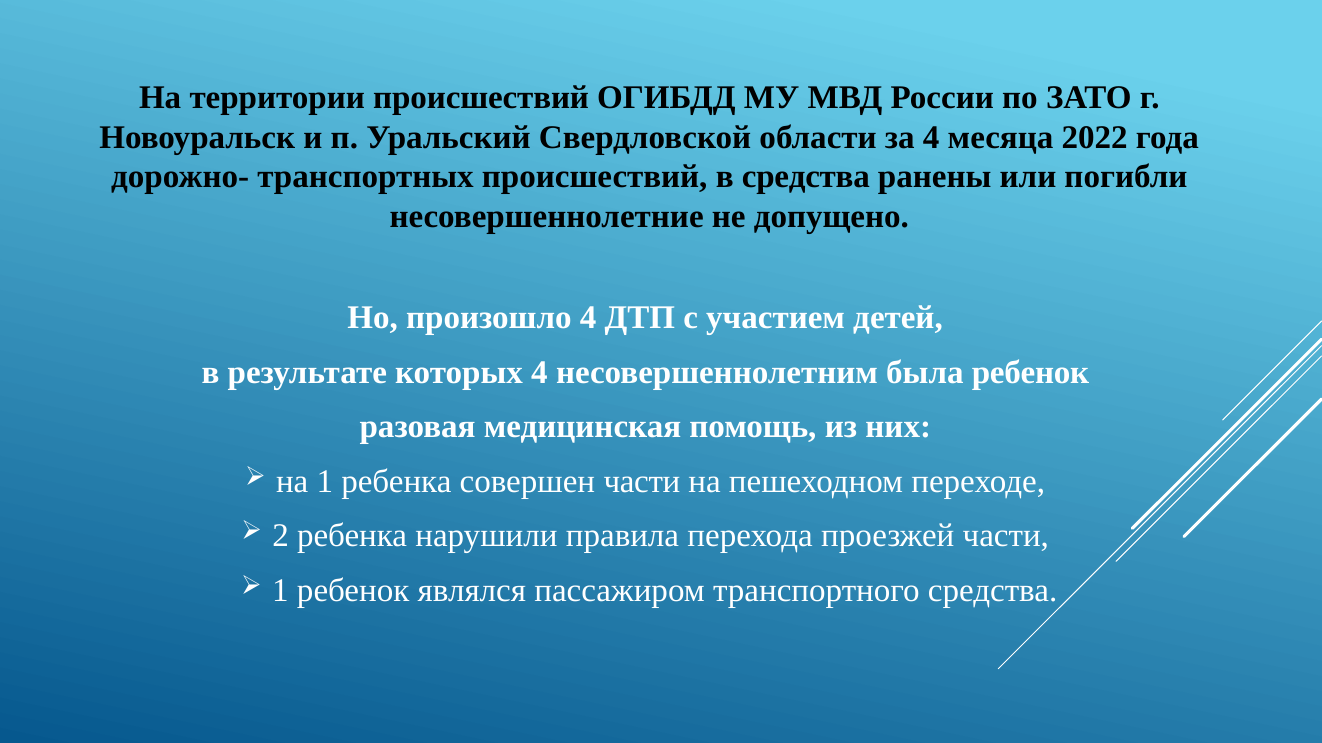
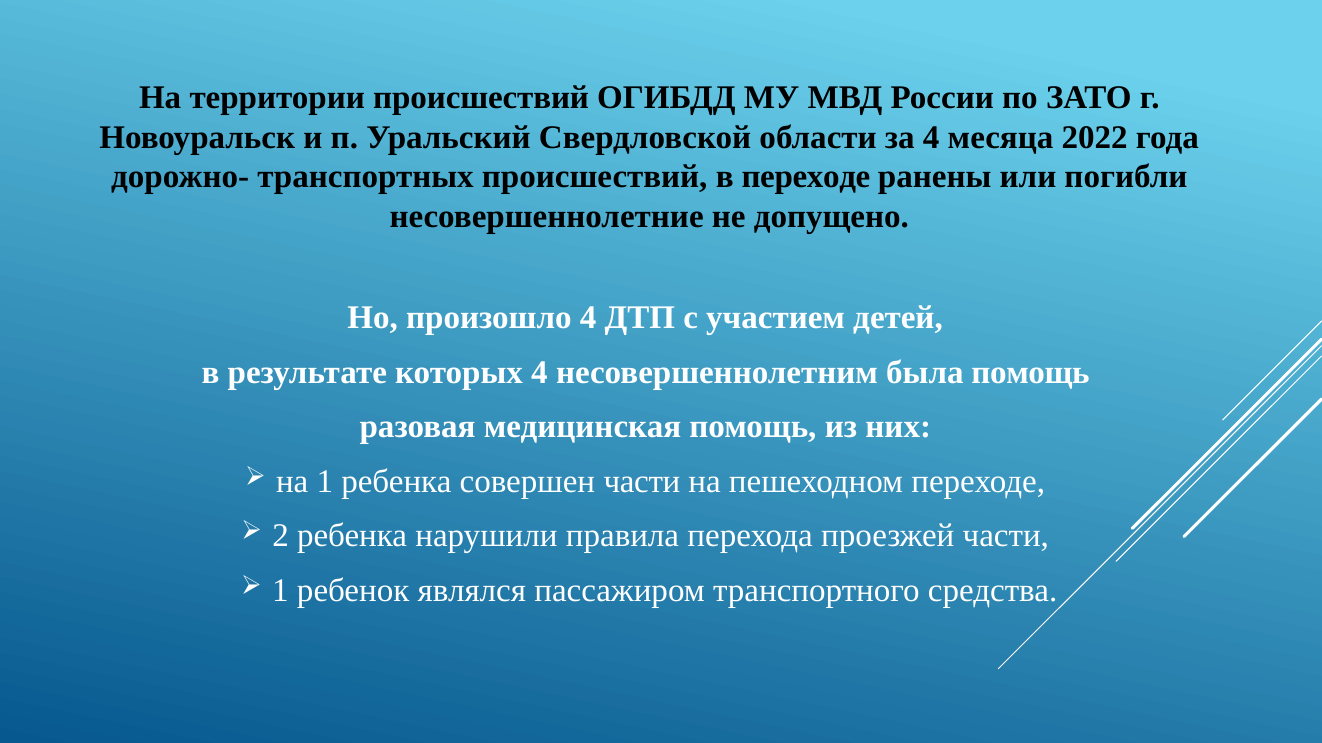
в средства: средства -> переходе
была ребенок: ребенок -> помощь
